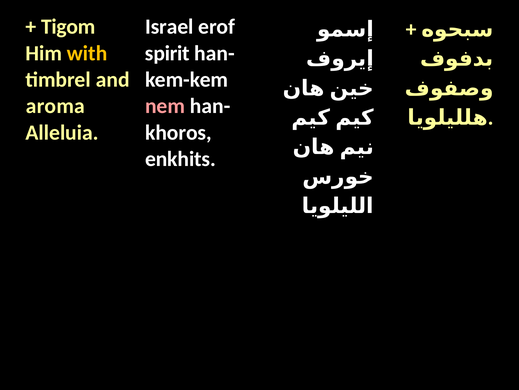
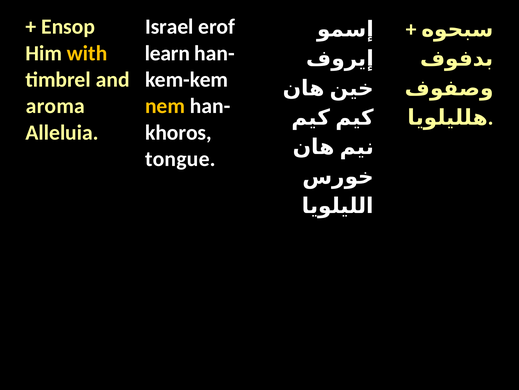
Tigom: Tigom -> Ensop
spirit: spirit -> learn
nem colour: pink -> yellow
enkhits: enkhits -> tongue
